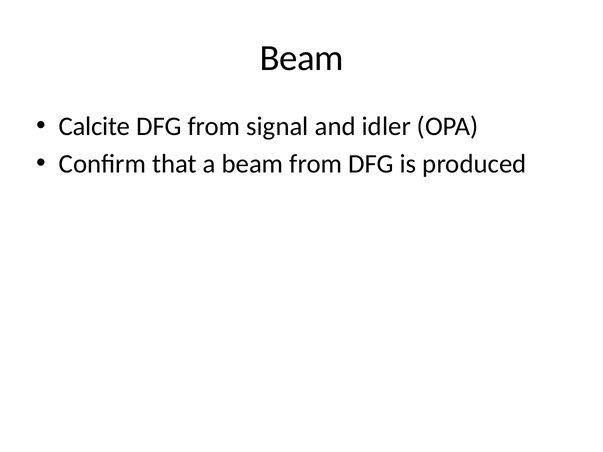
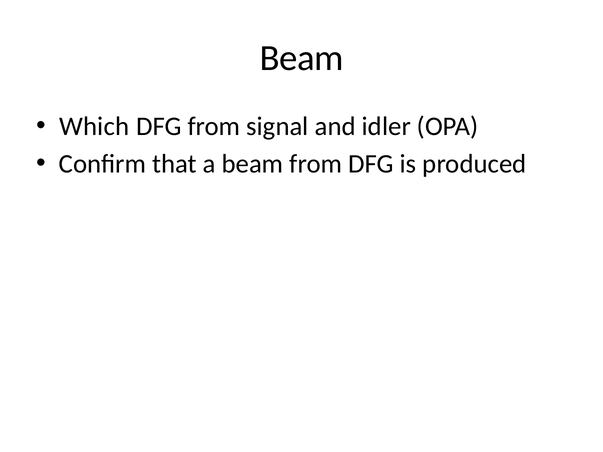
Calcite: Calcite -> Which
